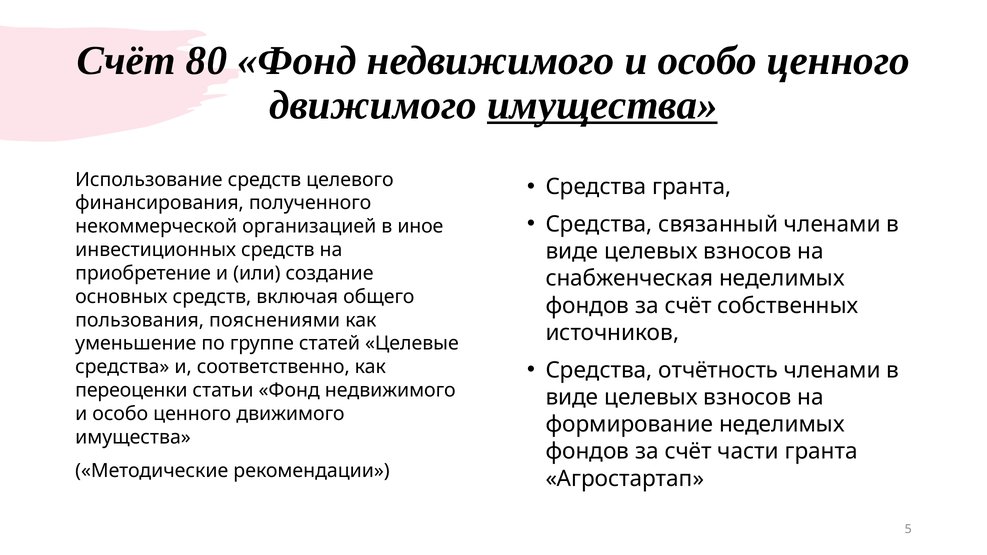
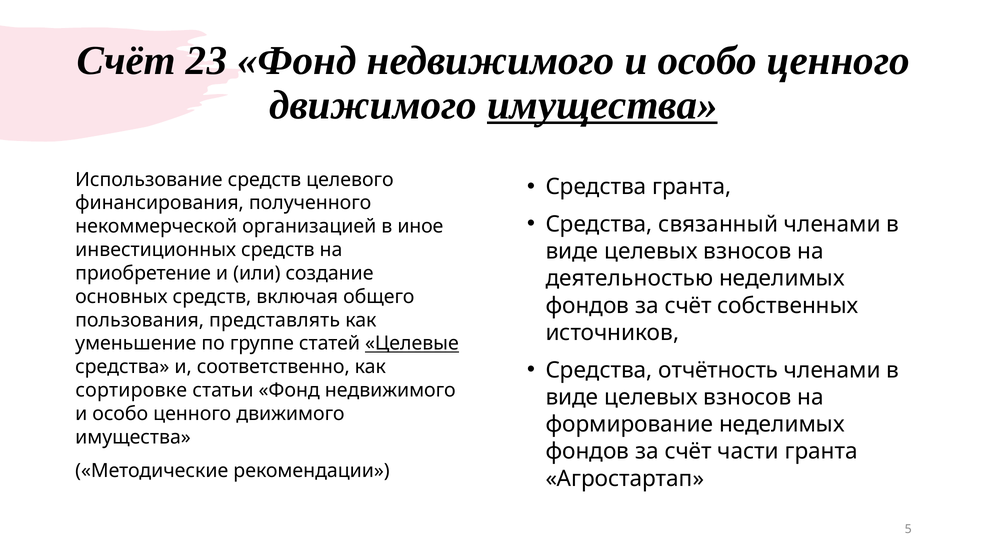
80: 80 -> 23
снабженческая: снабженческая -> деятельностью
пояснениями: пояснениями -> представлять
Целевые underline: none -> present
переоценки: переоценки -> сортировке
